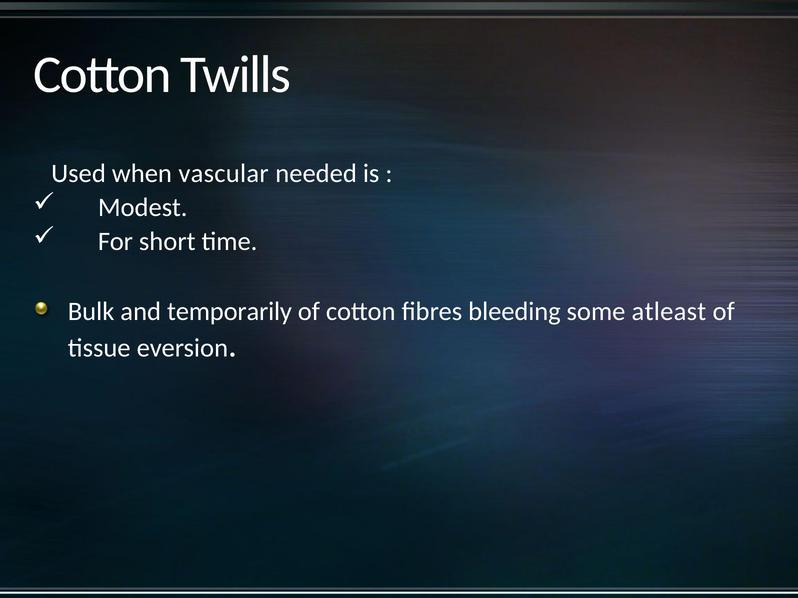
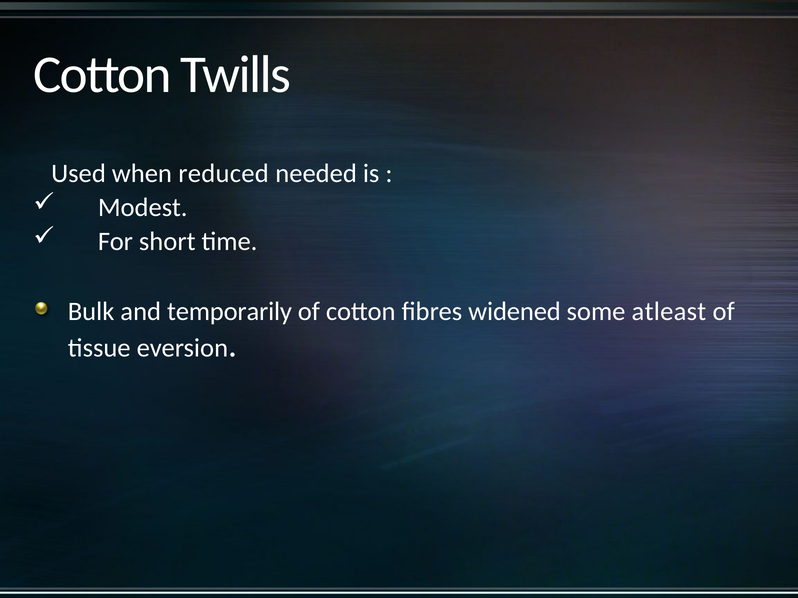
vascular: vascular -> reduced
bleeding: bleeding -> widened
